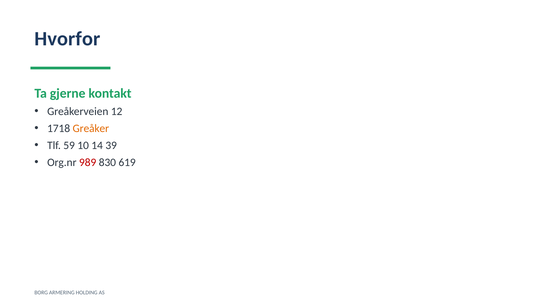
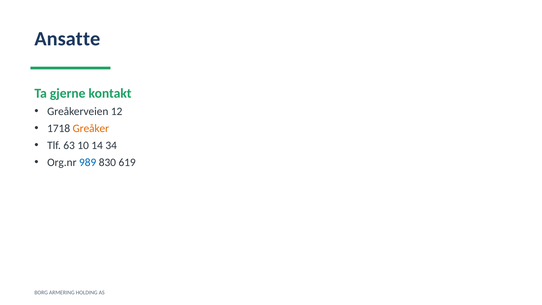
Hvorfor: Hvorfor -> Ansatte
59: 59 -> 63
39: 39 -> 34
989 colour: red -> blue
